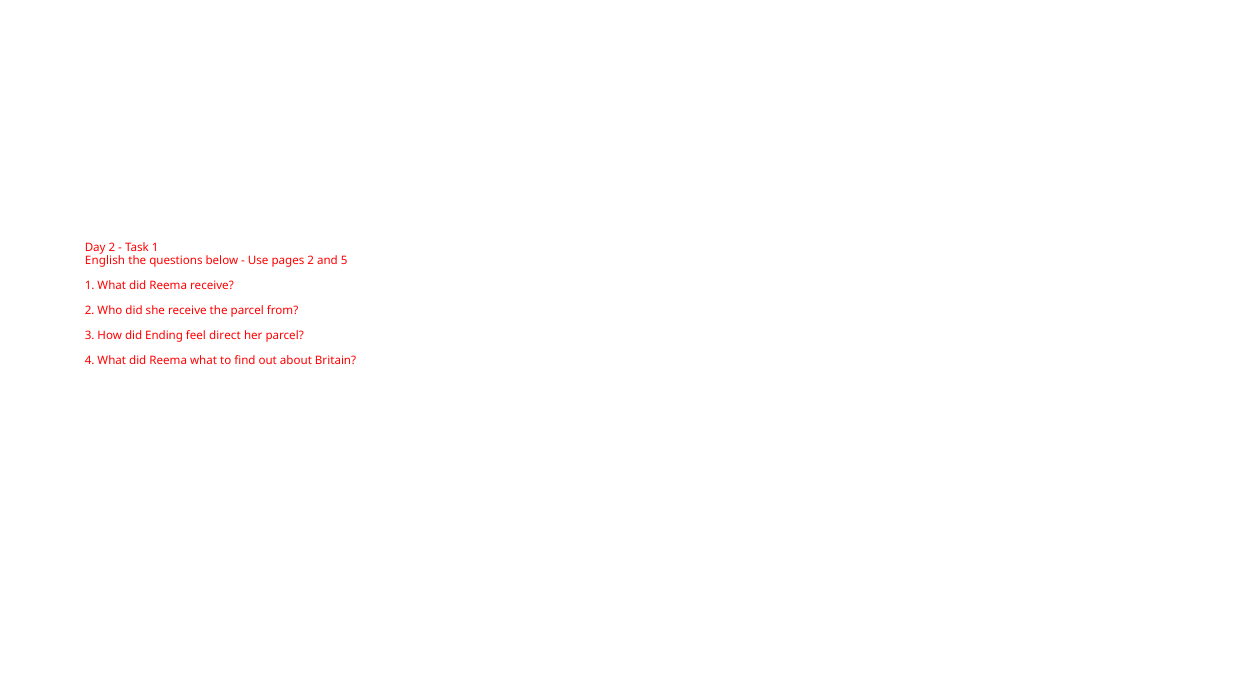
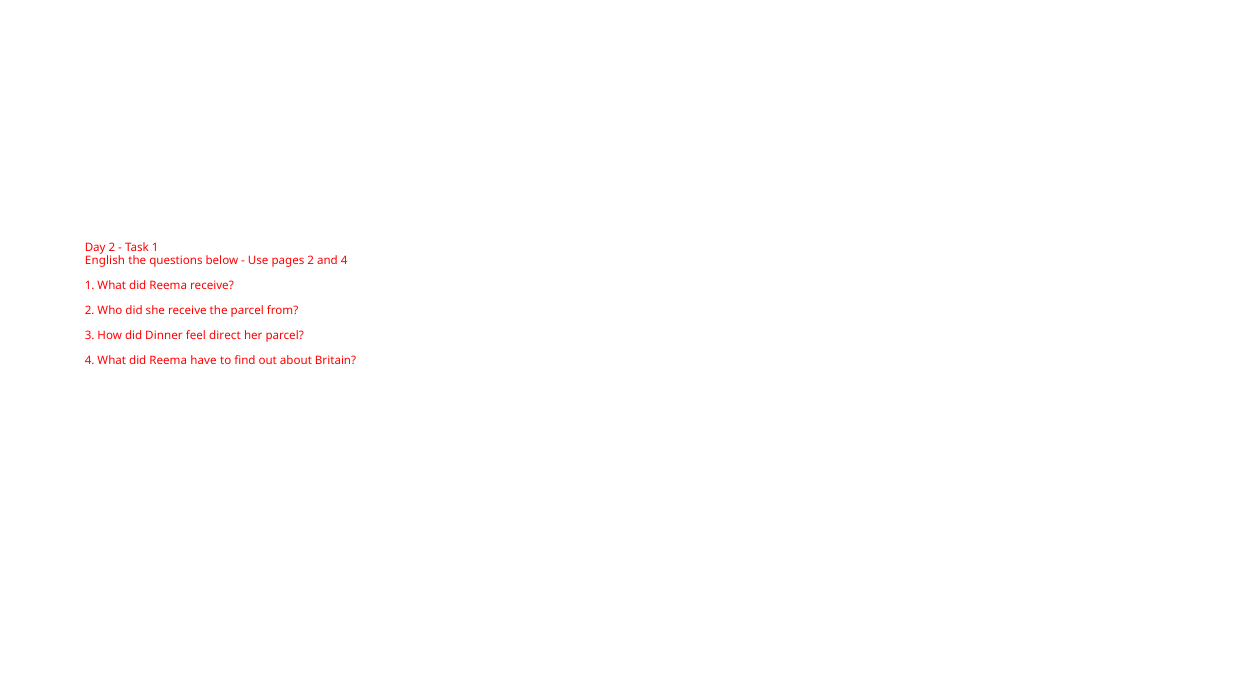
and 5: 5 -> 4
Ending: Ending -> Dinner
Reema what: what -> have
